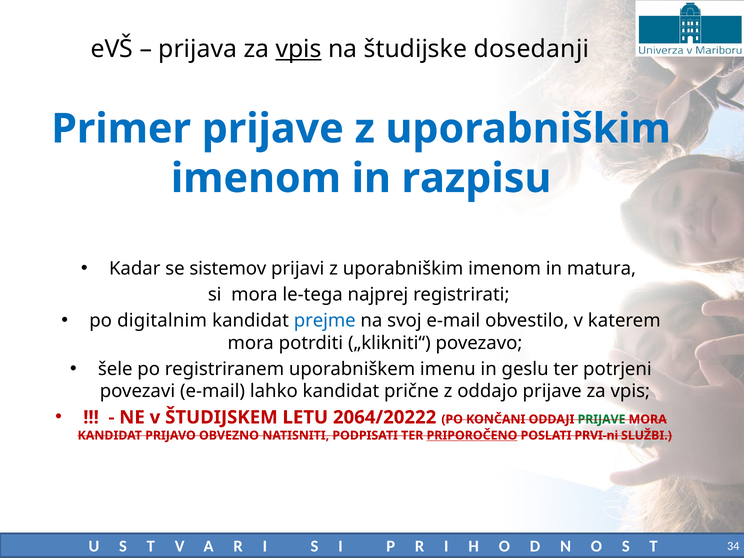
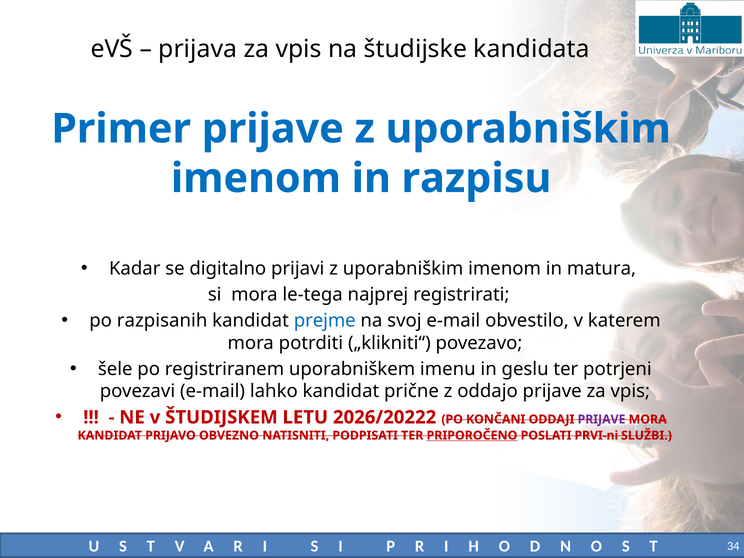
vpis at (299, 49) underline: present -> none
dosedanji: dosedanji -> kandidata
sistemov: sistemov -> digitalno
digitalnim: digitalnim -> razpisanih
2064/20222: 2064/20222 -> 2026/20222
PRIJAVE at (602, 419) colour: green -> purple
